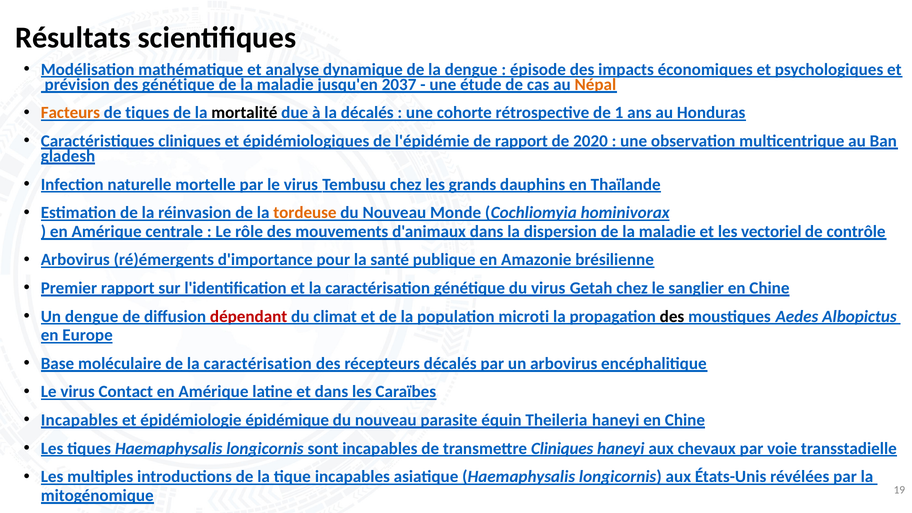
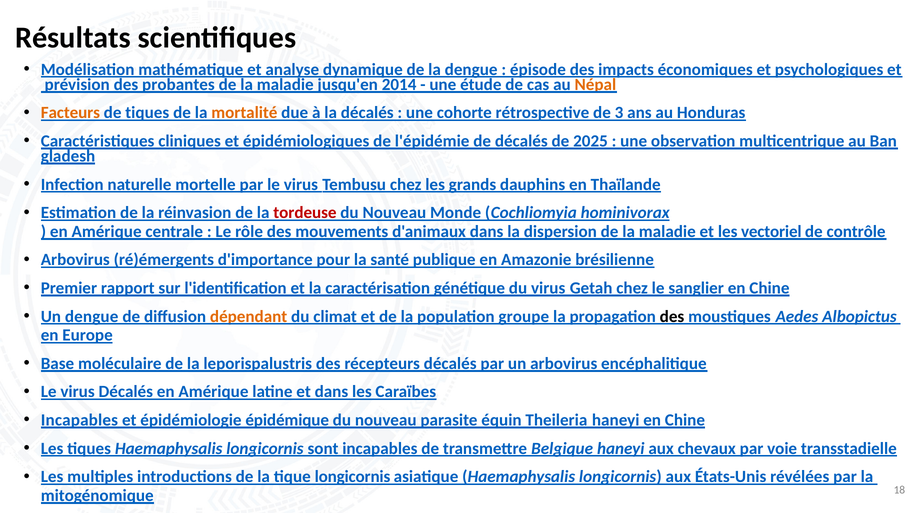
des génétique: génétique -> probantes
2037: 2037 -> 2014
mortalité colour: black -> orange
1: 1 -> 3
de rapport: rapport -> décalés
2020: 2020 -> 2025
tordeuse colour: orange -> red
dépendant colour: red -> orange
microti: microti -> groupe
de la caractérisation: caractérisation -> leporispalustris
virus Contact: Contact -> Décalés
transmettre Cliniques: Cliniques -> Belgique
tique incapables: incapables -> longicornis
19: 19 -> 18
